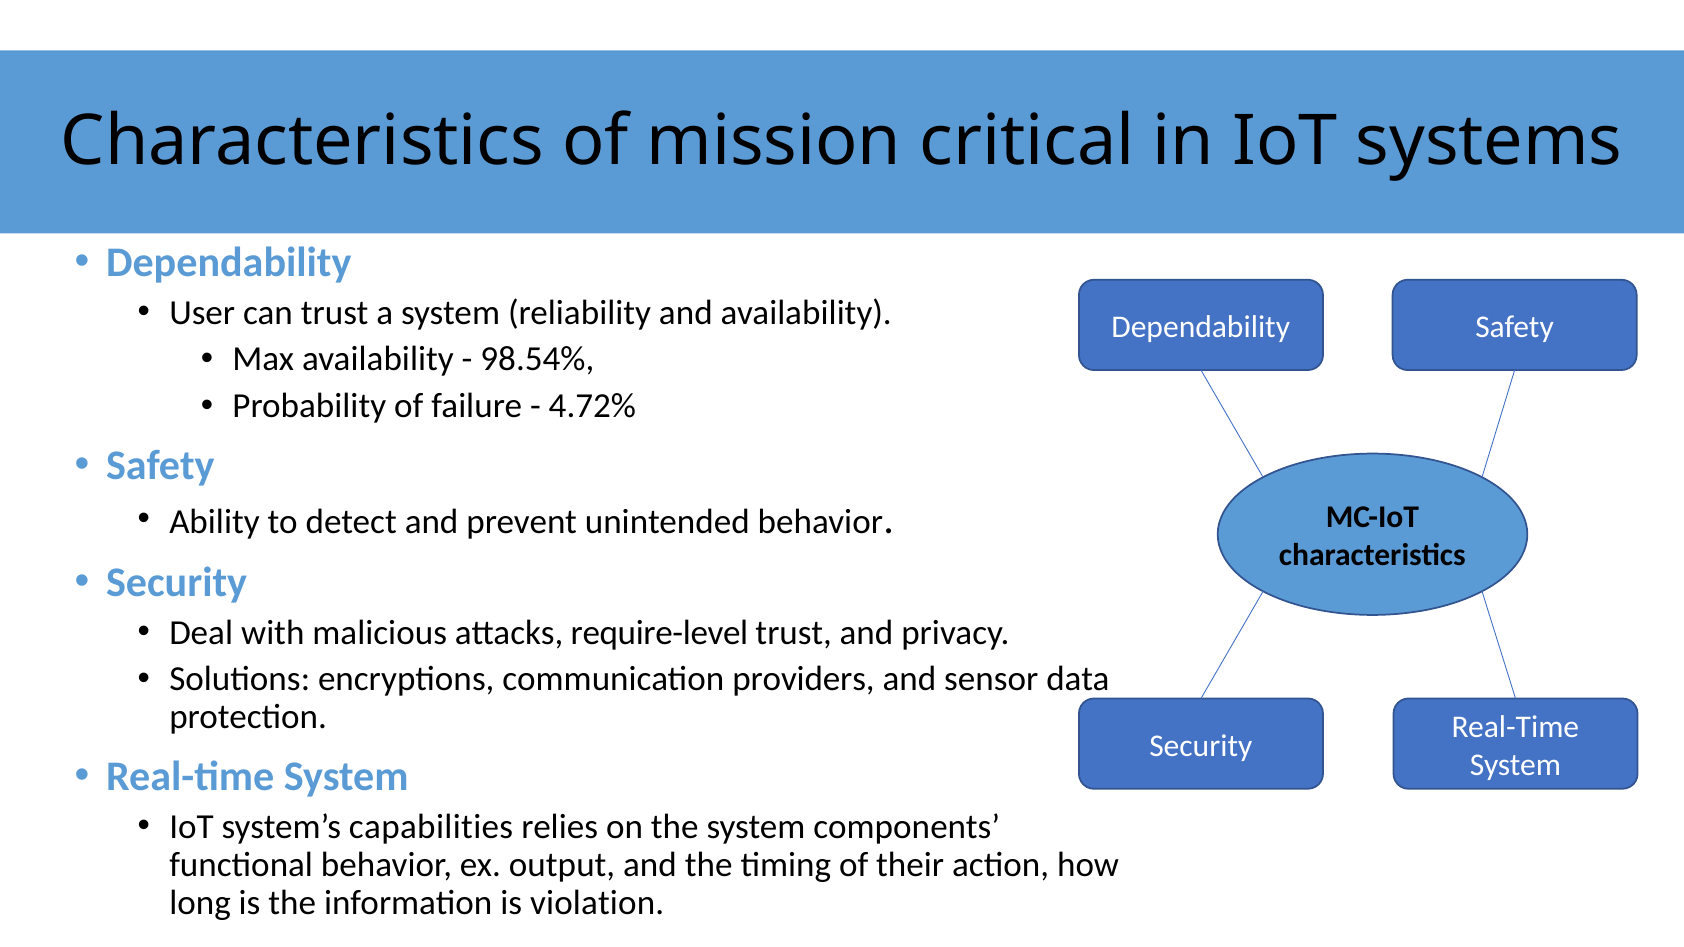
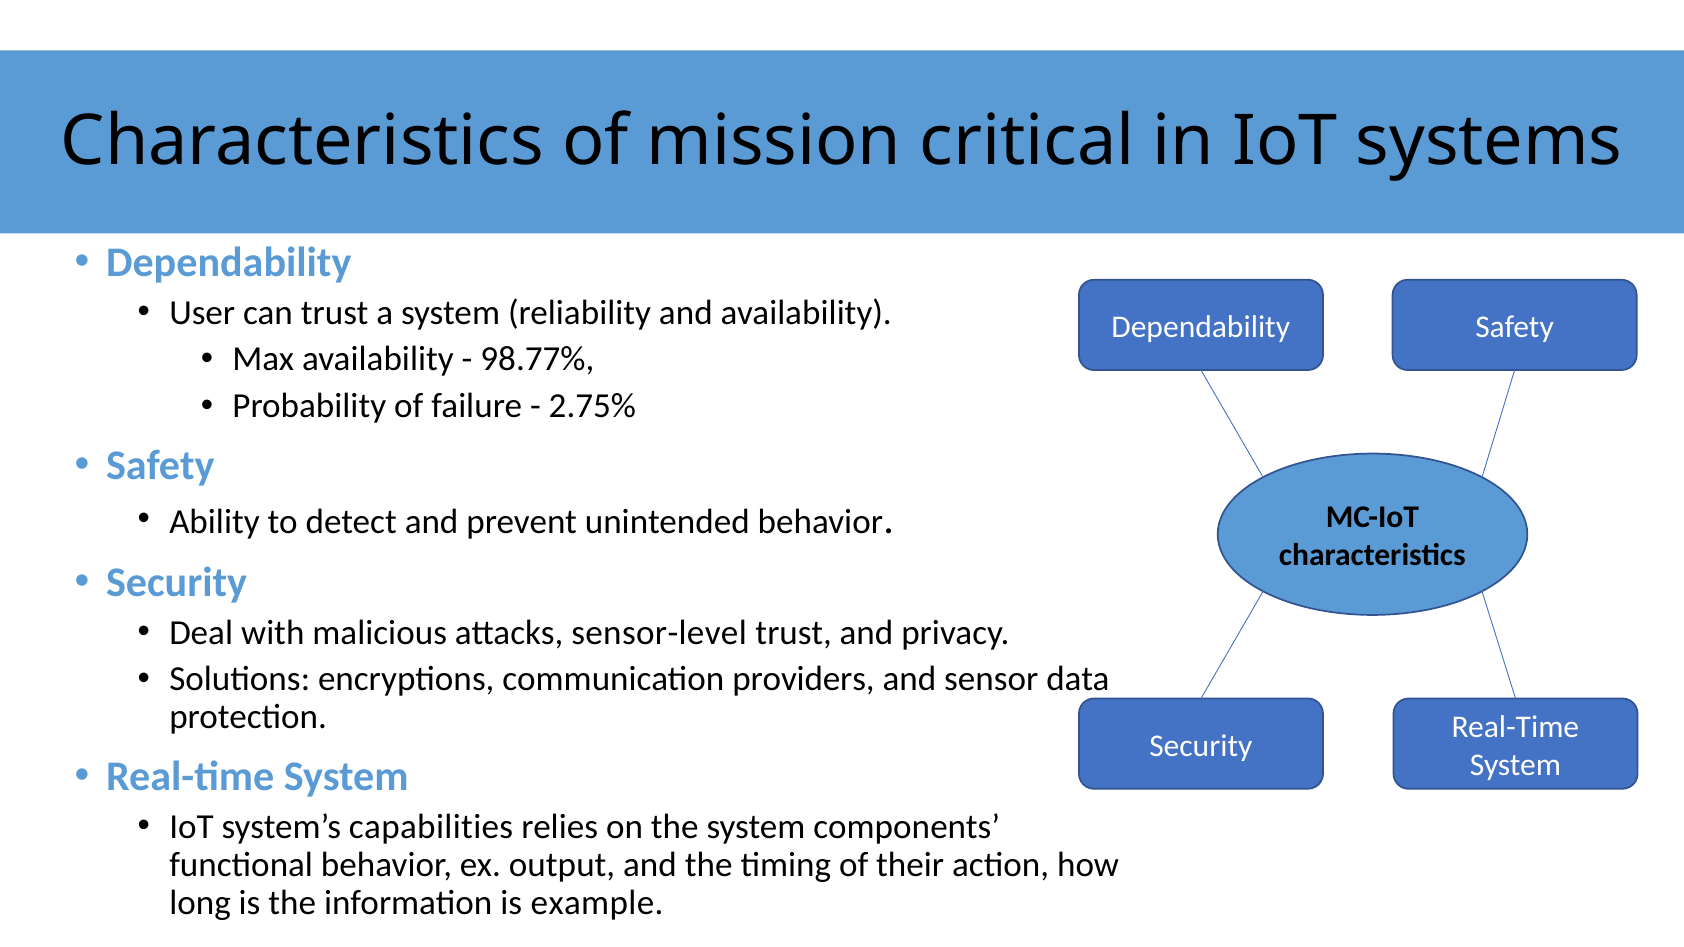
98.54%: 98.54% -> 98.77%
4.72%: 4.72% -> 2.75%
require-level: require-level -> sensor-level
violation: violation -> example
